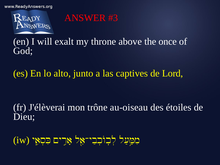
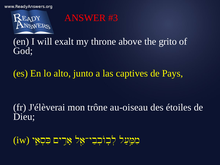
once: once -> grito
Lord: Lord -> Pays
